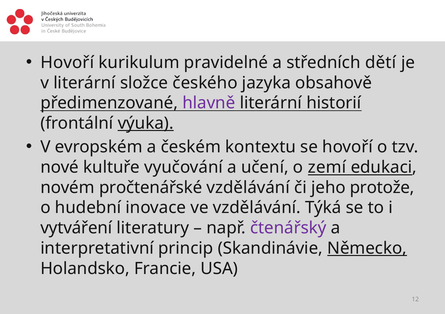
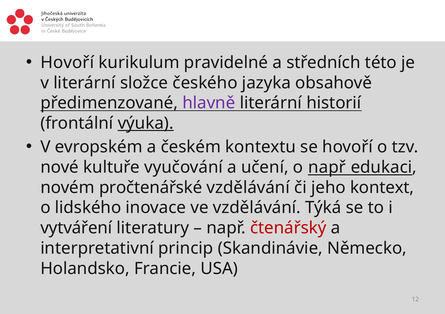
dětí: dětí -> této
o zemí: zemí -> např
protože: protože -> kontext
hudební: hudební -> lidského
čtenářský colour: purple -> red
Německo underline: present -> none
